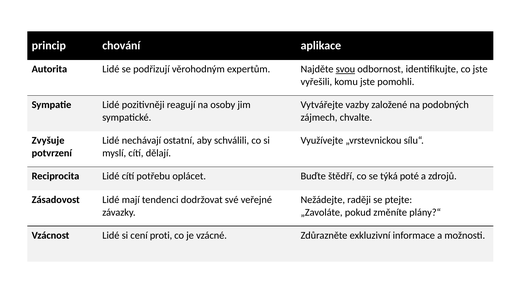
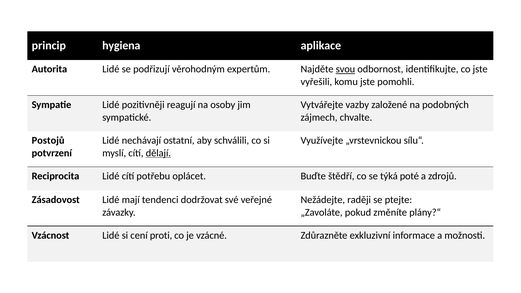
chování: chování -> hygiena
Zvyšuje: Zvyšuje -> Postojů
dělají underline: none -> present
